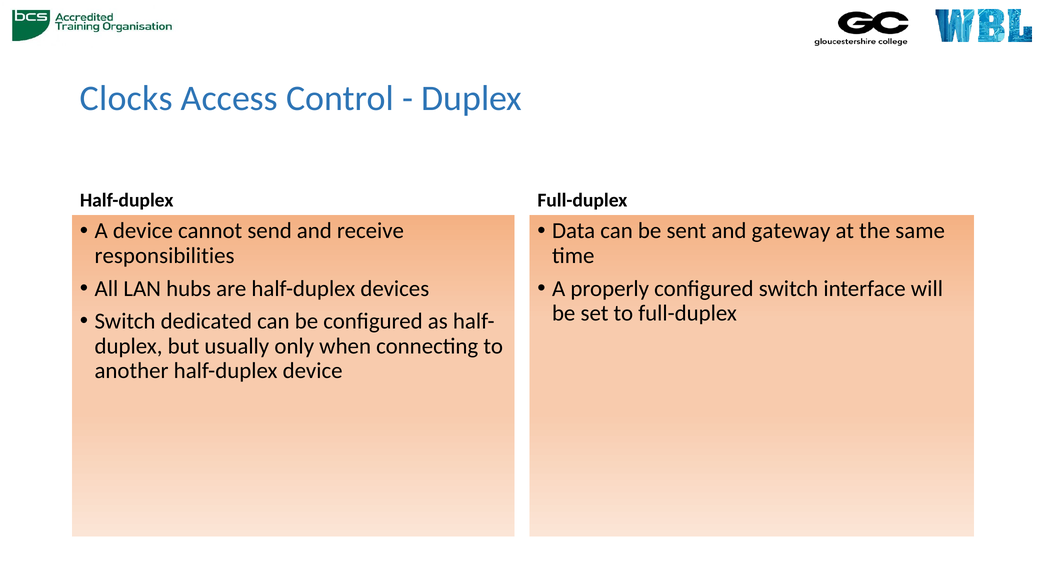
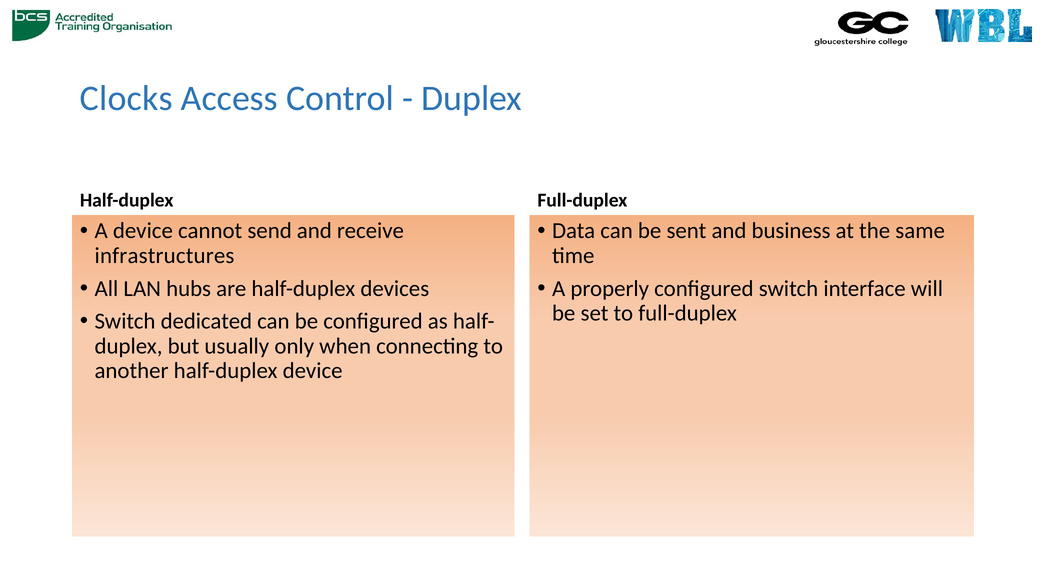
gateway: gateway -> business
responsibilities: responsibilities -> infrastructures
